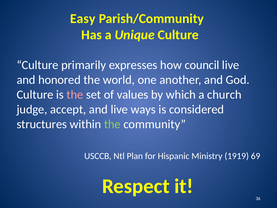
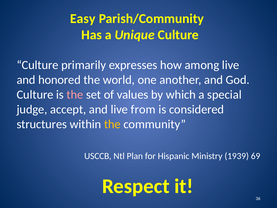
council: council -> among
church: church -> special
ways: ways -> from
the at (112, 124) colour: light green -> yellow
1919: 1919 -> 1939
